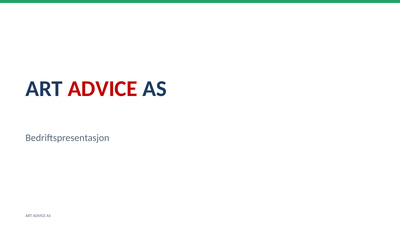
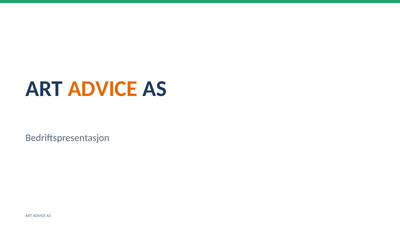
ADVICE at (103, 89) colour: red -> orange
